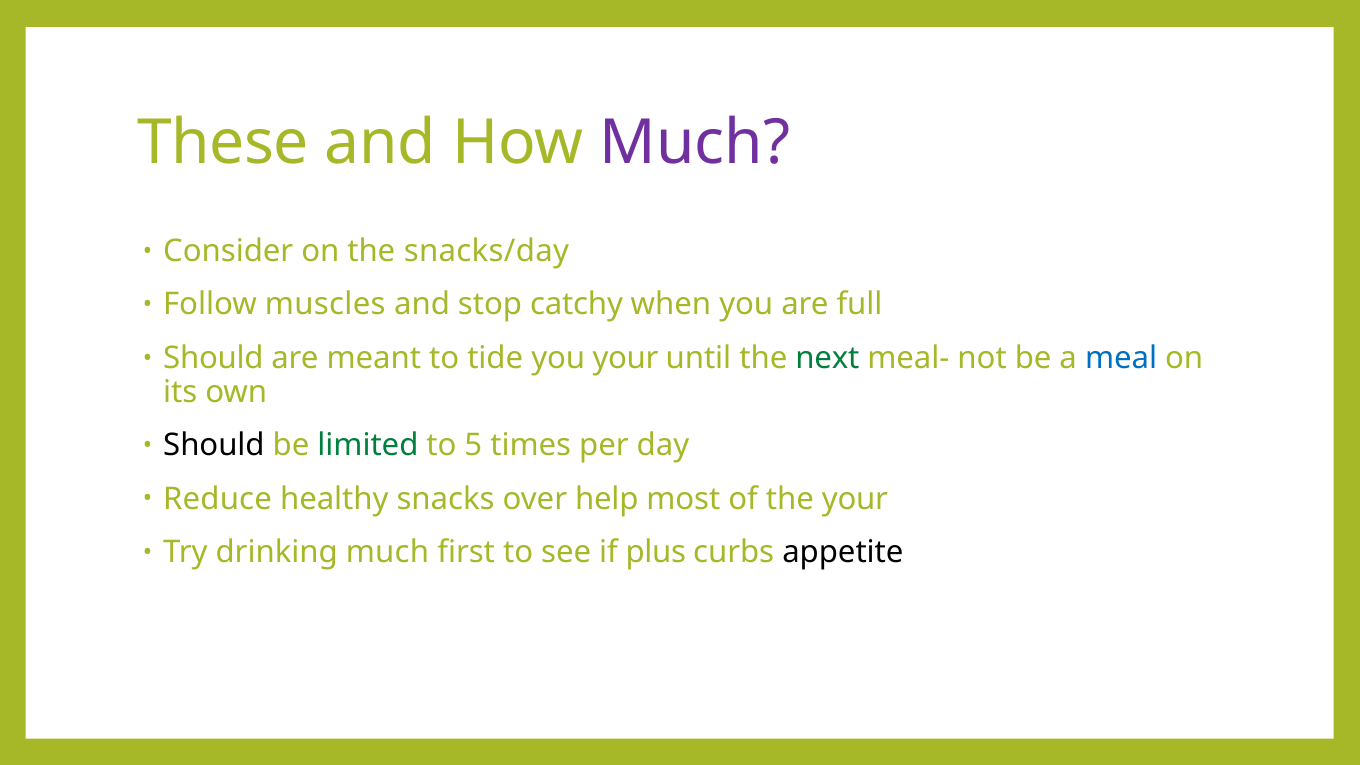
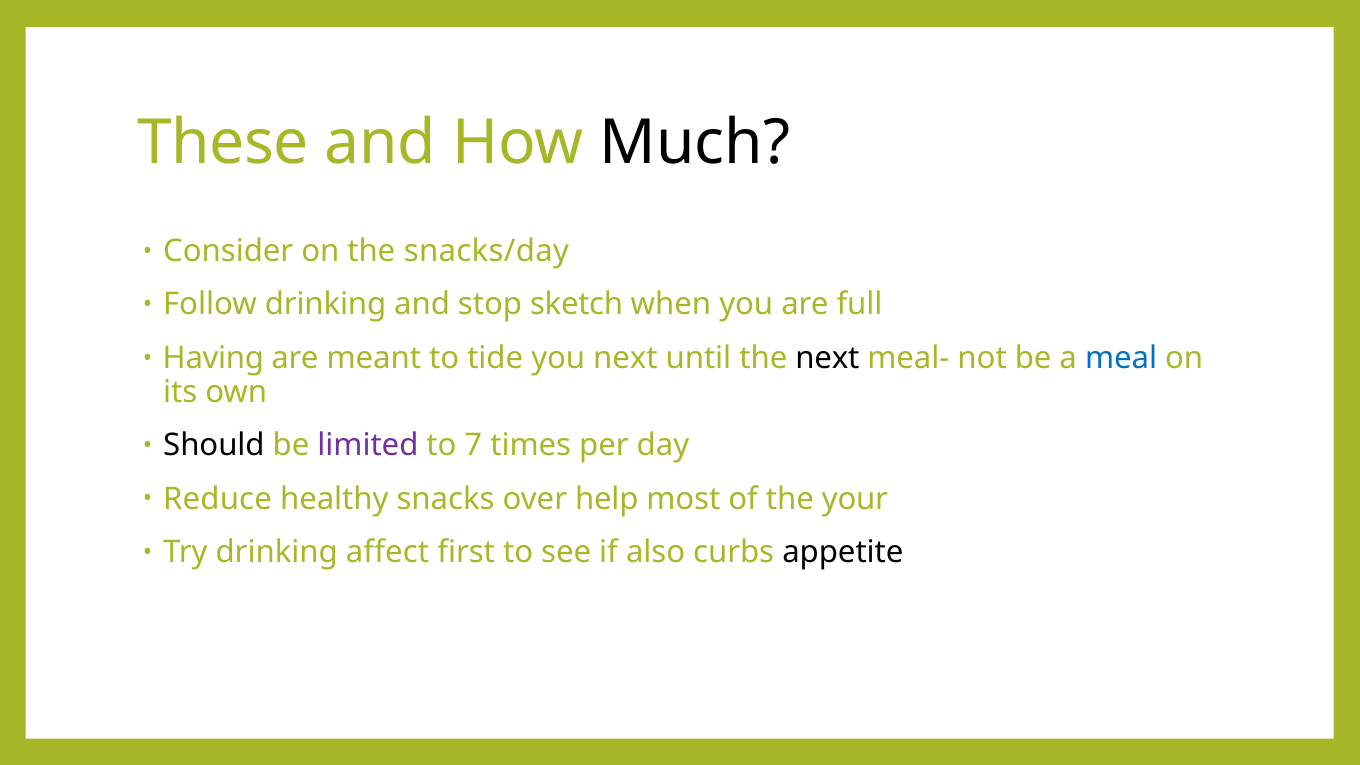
Much at (695, 143) colour: purple -> black
Follow muscles: muscles -> drinking
catchy: catchy -> sketch
Should at (213, 358): Should -> Having
you your: your -> next
next at (827, 358) colour: green -> black
limited colour: green -> purple
5: 5 -> 7
drinking much: much -> affect
plus: plus -> also
